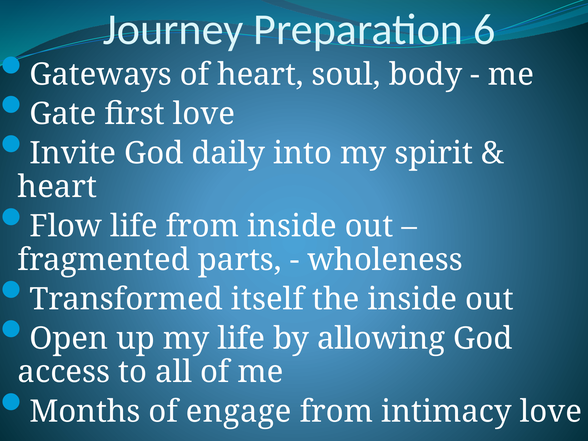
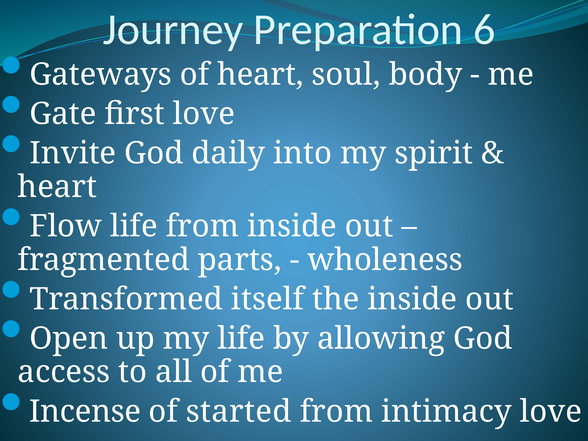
Months: Months -> Incense
engage: engage -> started
